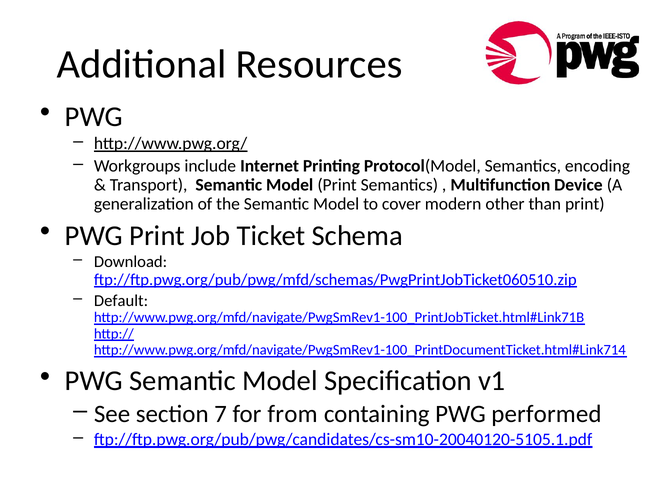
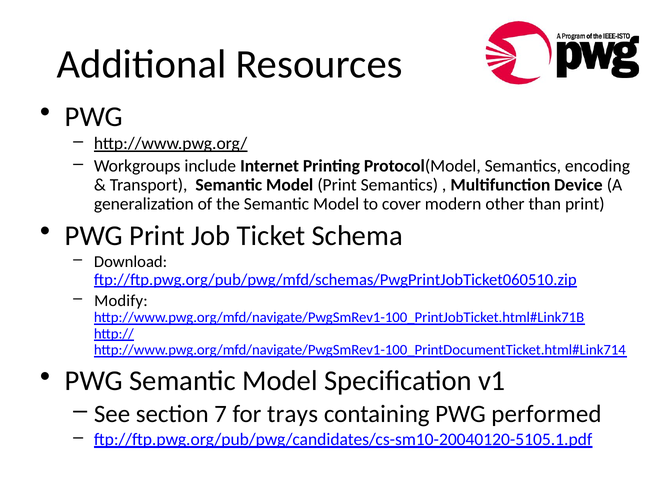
Default: Default -> Modify
from: from -> trays
